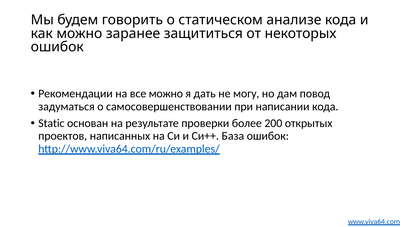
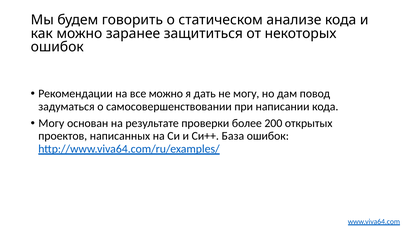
Static at (51, 123): Static -> Могу
